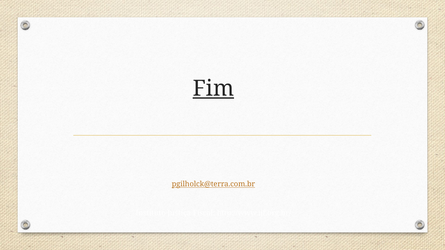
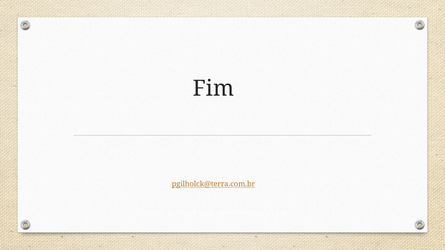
Fim underline: present -> none
